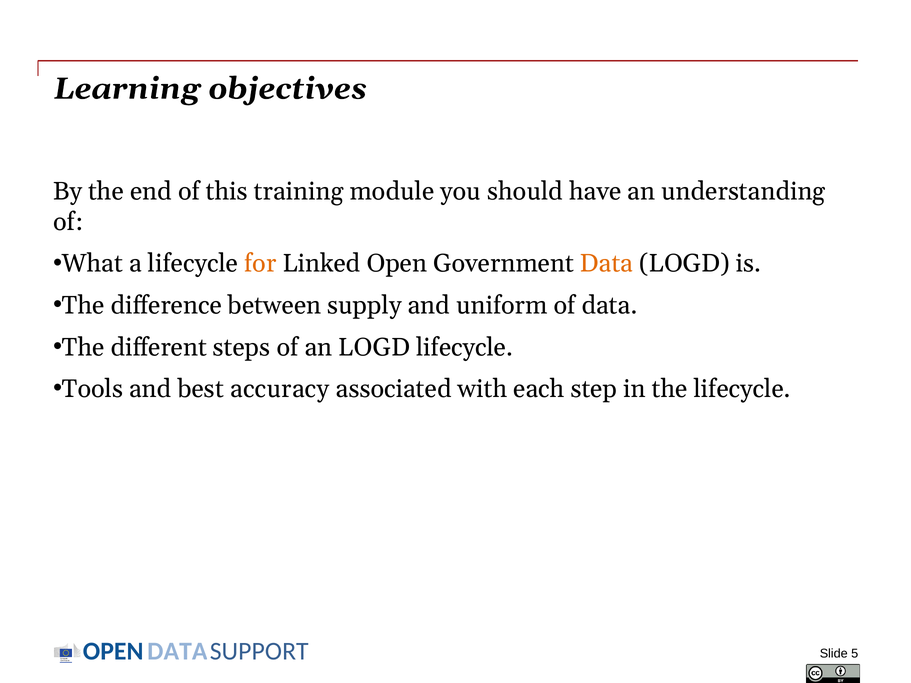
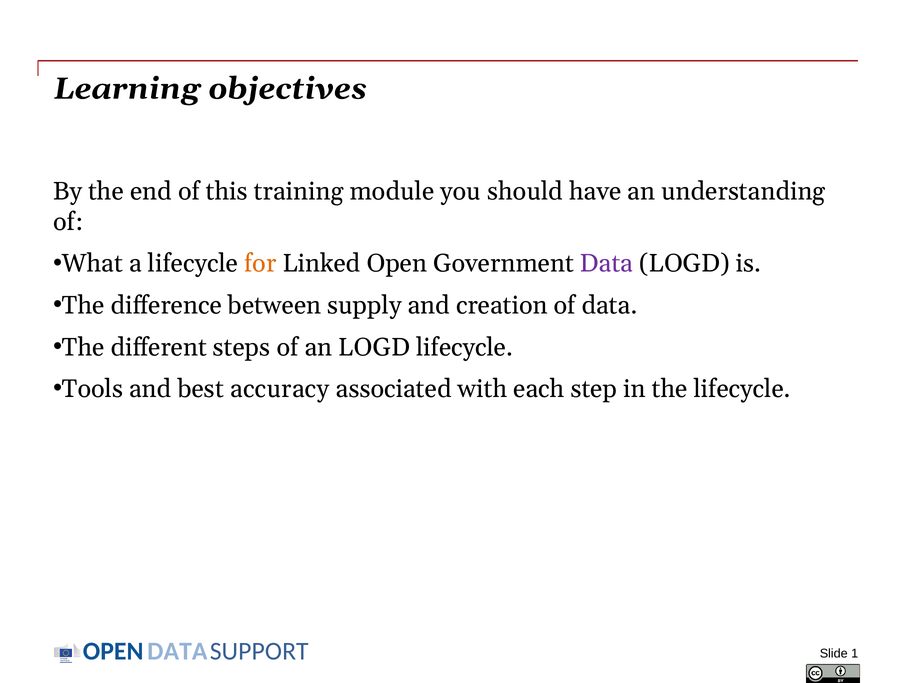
Data at (607, 264) colour: orange -> purple
uniform: uniform -> creation
5: 5 -> 1
